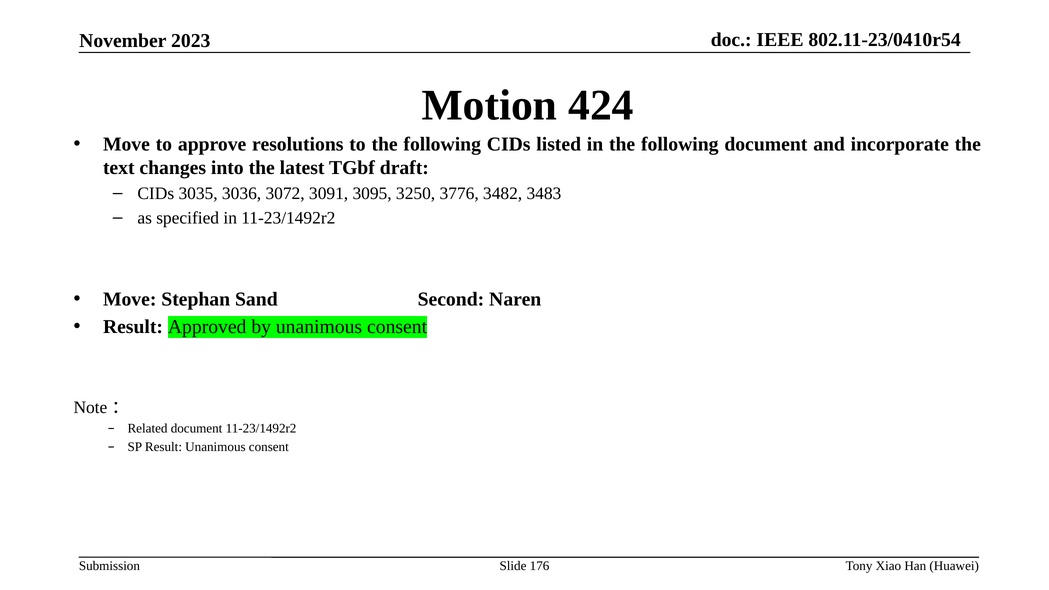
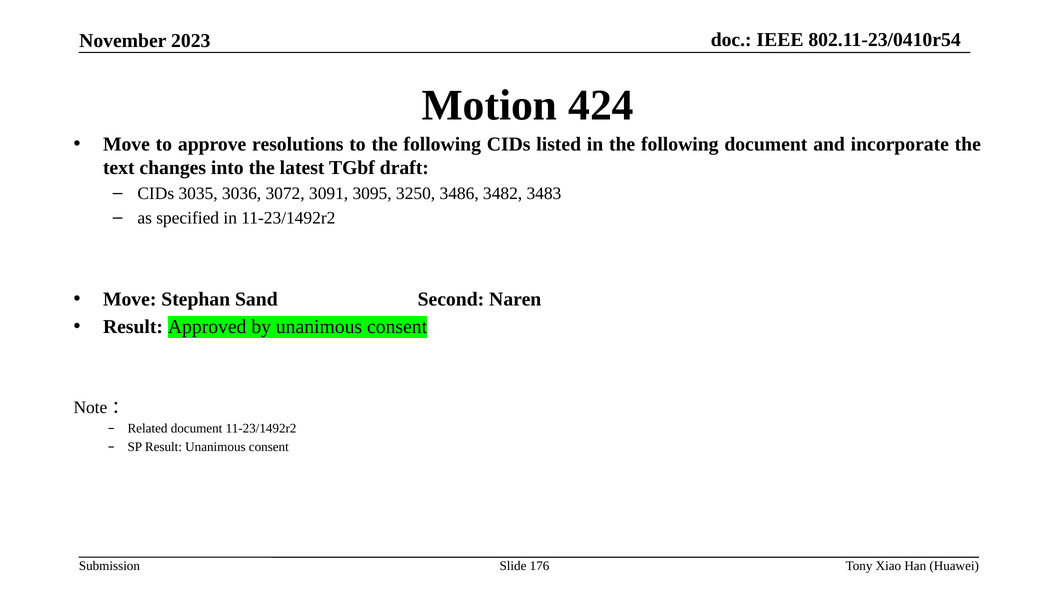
3776: 3776 -> 3486
